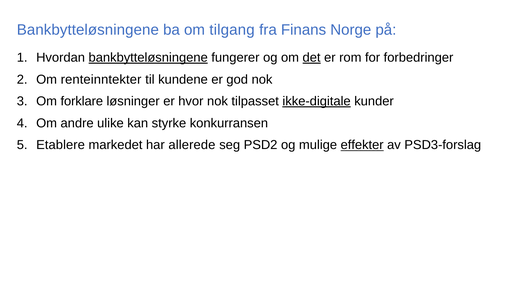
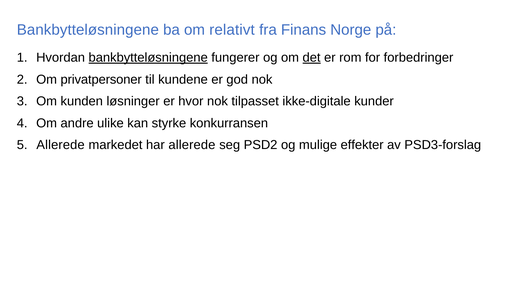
tilgang: tilgang -> relativt
renteinntekter: renteinntekter -> privatpersoner
forklare: forklare -> kunden
ikke-digitale underline: present -> none
Etablere at (61, 145): Etablere -> Allerede
effekter underline: present -> none
